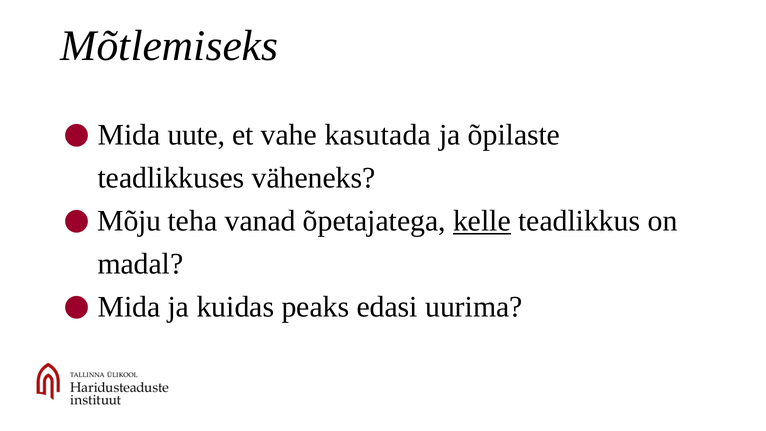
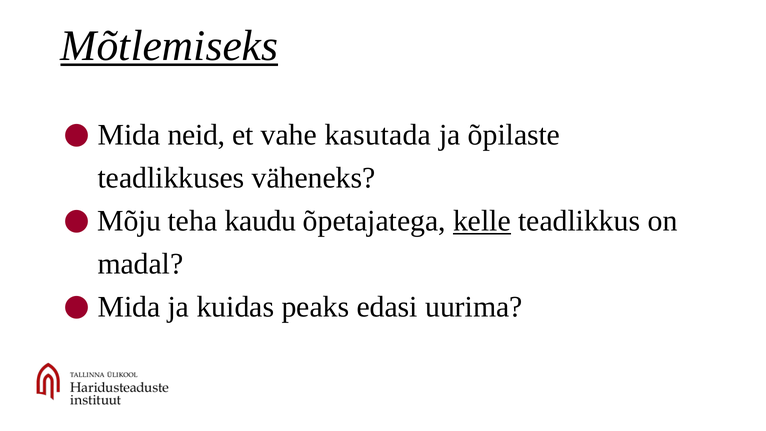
Mõtlemiseks underline: none -> present
uute: uute -> neid
vanad: vanad -> kaudu
